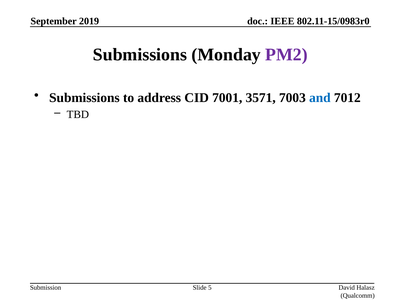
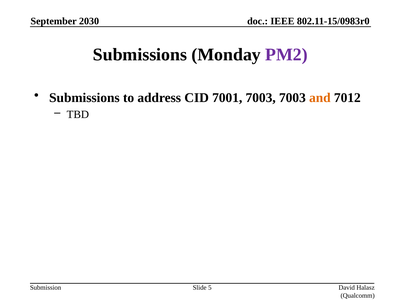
2019: 2019 -> 2030
7001 3571: 3571 -> 7003
and colour: blue -> orange
